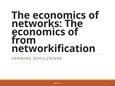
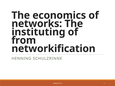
economics at (38, 32): economics -> instituting
